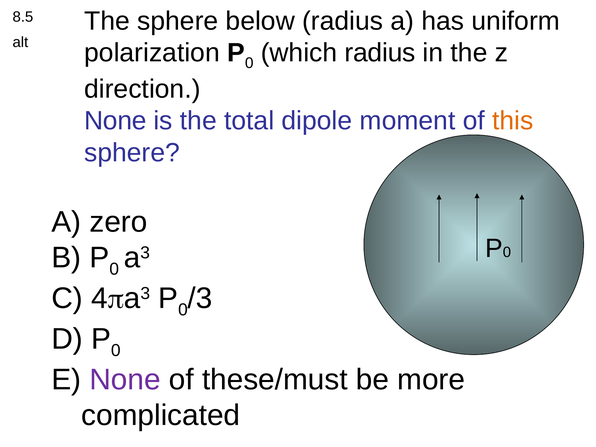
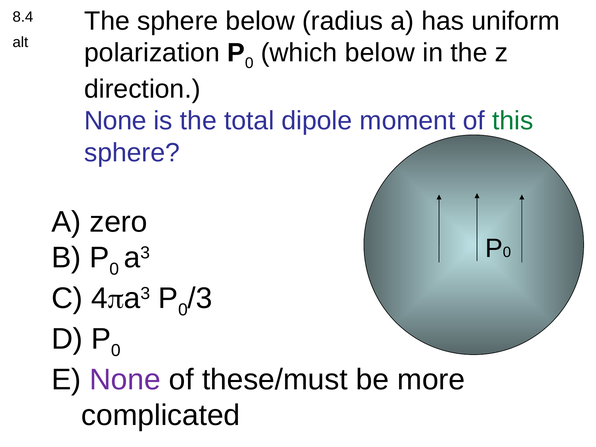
8.5: 8.5 -> 8.4
which radius: radius -> below
this colour: orange -> green
